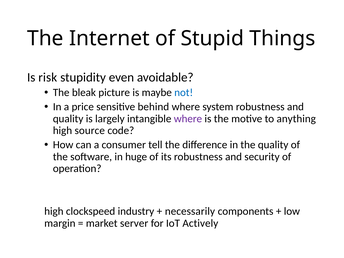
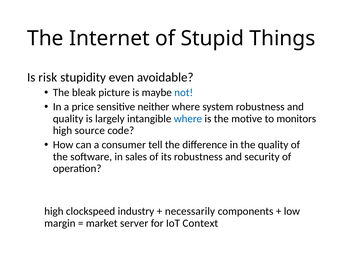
behind: behind -> neither
where at (188, 119) colour: purple -> blue
anything: anything -> monitors
huge: huge -> sales
Actively: Actively -> Context
